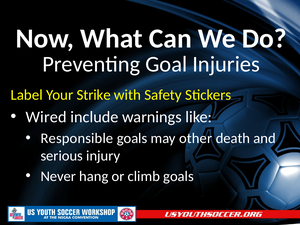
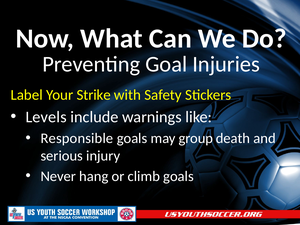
Wired: Wired -> Levels
other: other -> group
